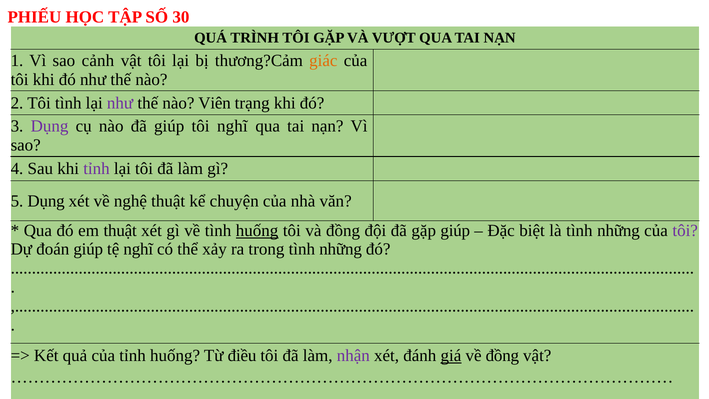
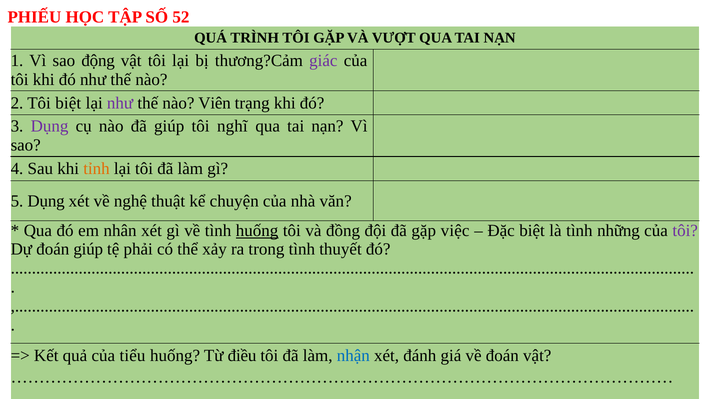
30: 30 -> 52
cảnh: cảnh -> động
giác colour: orange -> purple
Tôi tình: tình -> biệt
tỉnh at (96, 169) colour: purple -> orange
em thuật: thuật -> nhân
gặp giúp: giúp -> việc
tệ nghĩ: nghĩ -> phải
trong tình những: những -> thuyết
của tỉnh: tỉnh -> tiểu
nhận colour: purple -> blue
giá underline: present -> none
về đồng: đồng -> đoán
